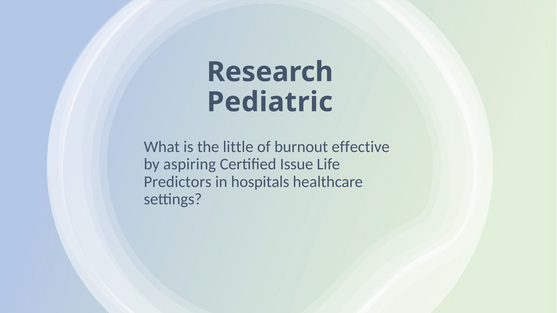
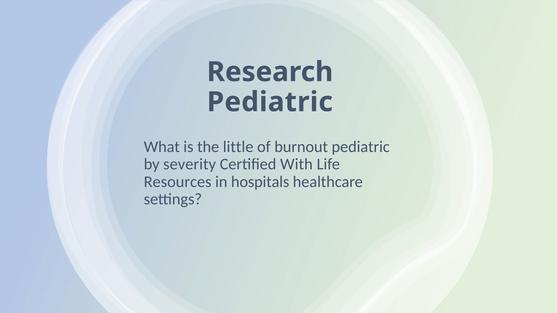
burnout effective: effective -> pediatric
aspiring: aspiring -> severity
Issue: Issue -> With
Predictors: Predictors -> Resources
